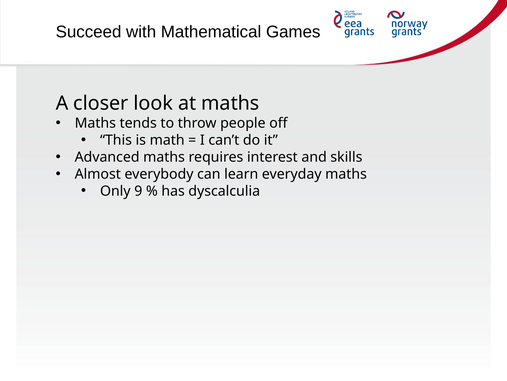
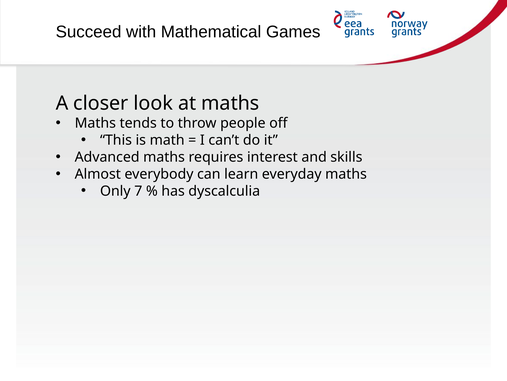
9: 9 -> 7
